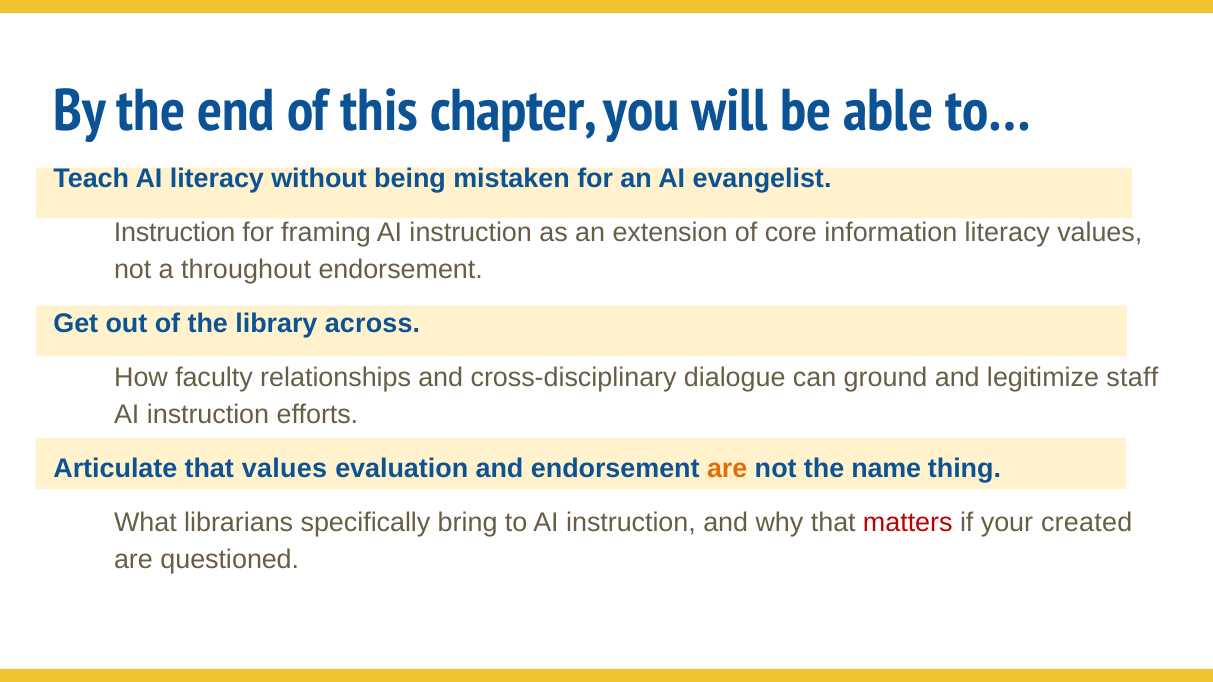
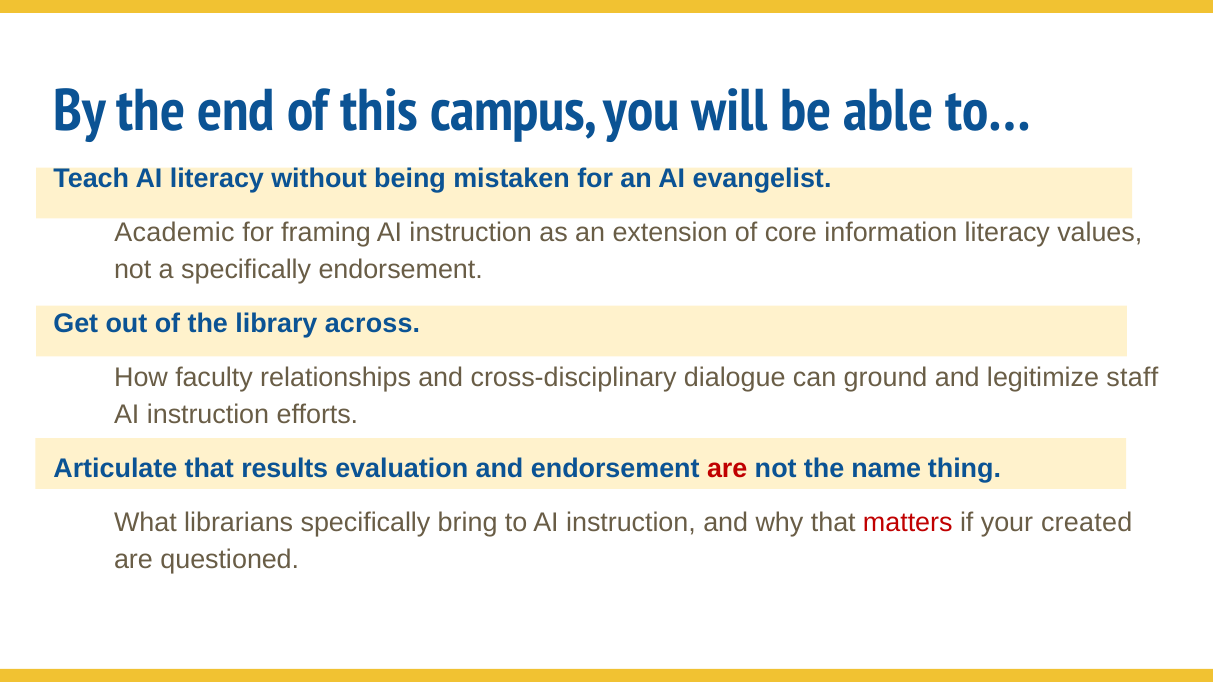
chapter: chapter -> campus
Instruction at (175, 233): Instruction -> Academic
a throughout: throughout -> specifically
that values: values -> results
are at (727, 469) colour: orange -> red
